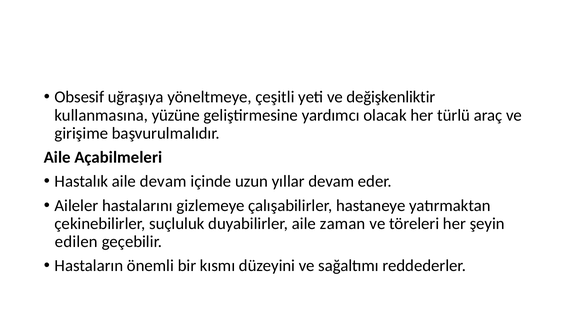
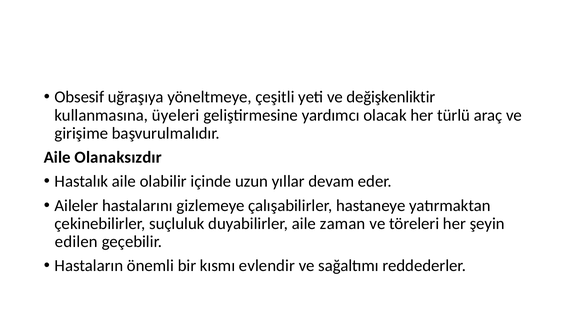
yüzüne: yüzüne -> üyeleri
Açabilmeleri: Açabilmeleri -> Olanaksızdır
aile devam: devam -> olabilir
düzeyini: düzeyini -> evlendir
